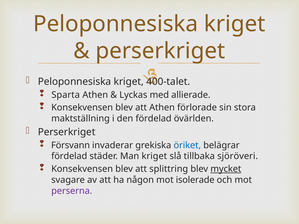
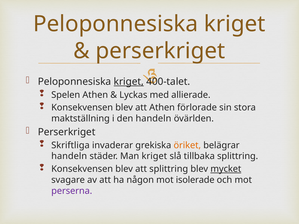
kriget at (129, 82) underline: none -> present
Sparta: Sparta -> Spelen
den fördelad: fördelad -> handeln
Försvann: Försvann -> Skriftliga
öriket colour: blue -> orange
fördelad at (69, 156): fördelad -> handeln
tillbaka sjöröveri: sjöröveri -> splittring
